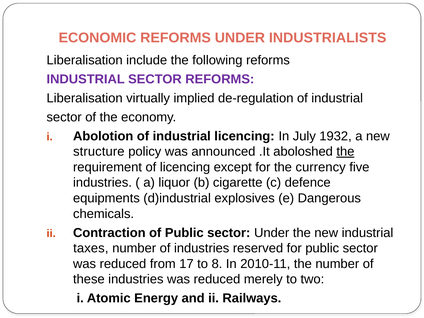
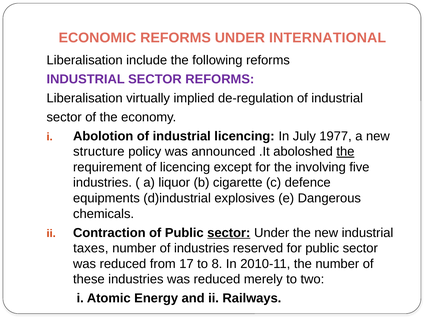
INDUSTRIALISTS: INDUSTRIALISTS -> INTERNATIONAL
1932: 1932 -> 1977
currency: currency -> involving
sector at (229, 233) underline: none -> present
